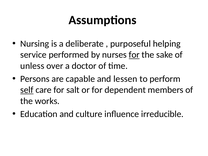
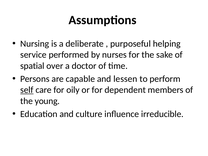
for at (134, 55) underline: present -> none
unless: unless -> spatial
salt: salt -> oily
works: works -> young
